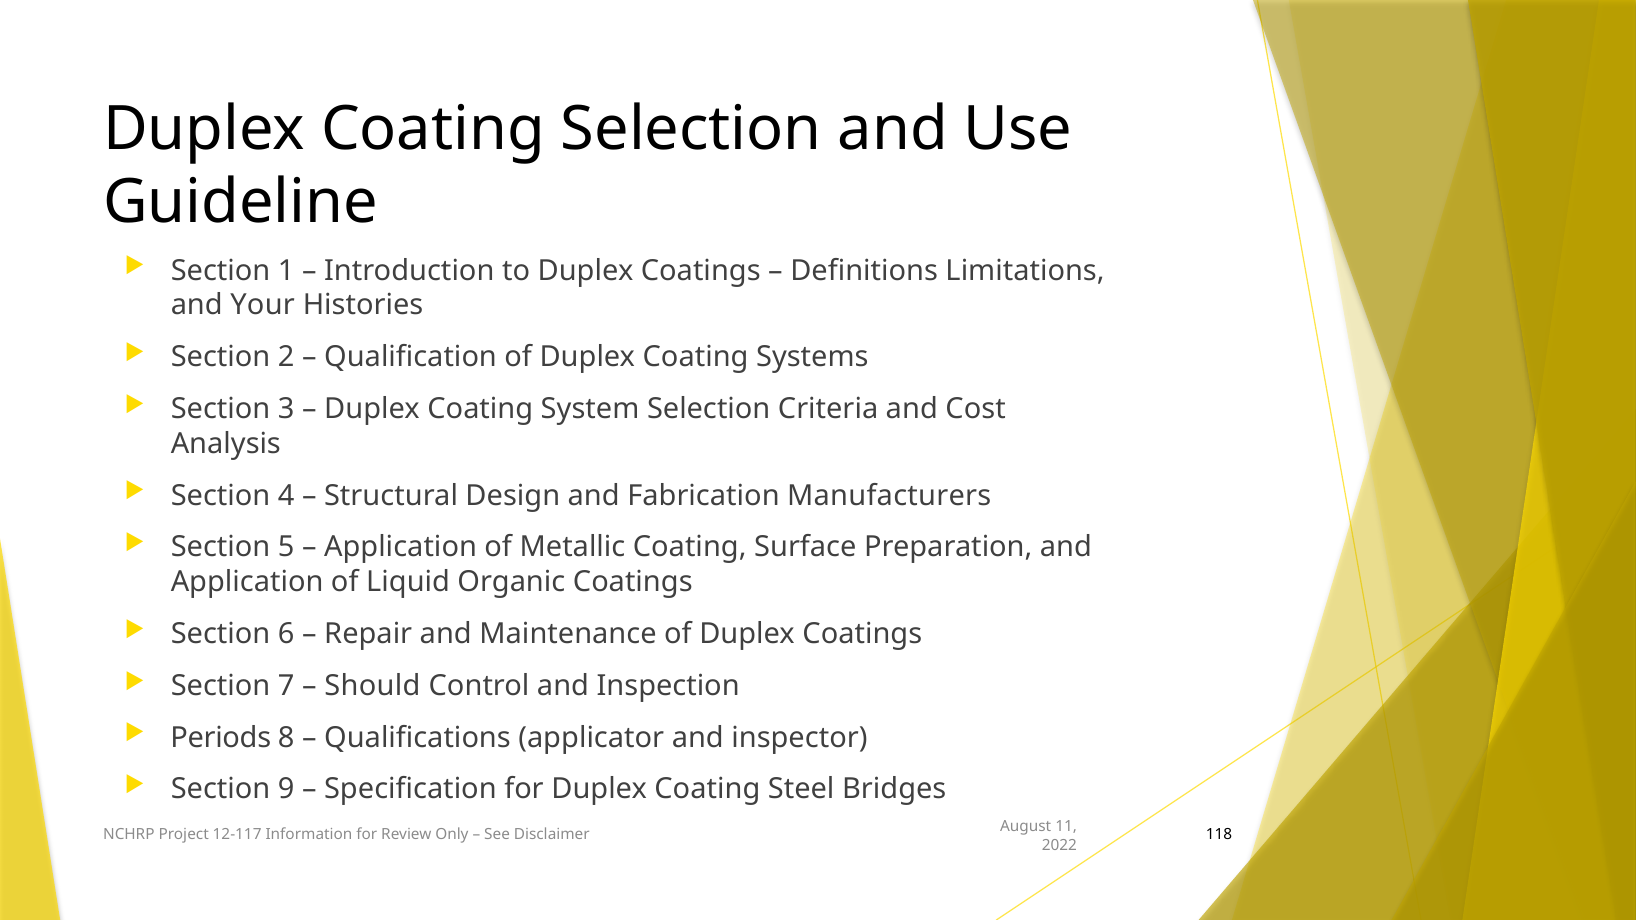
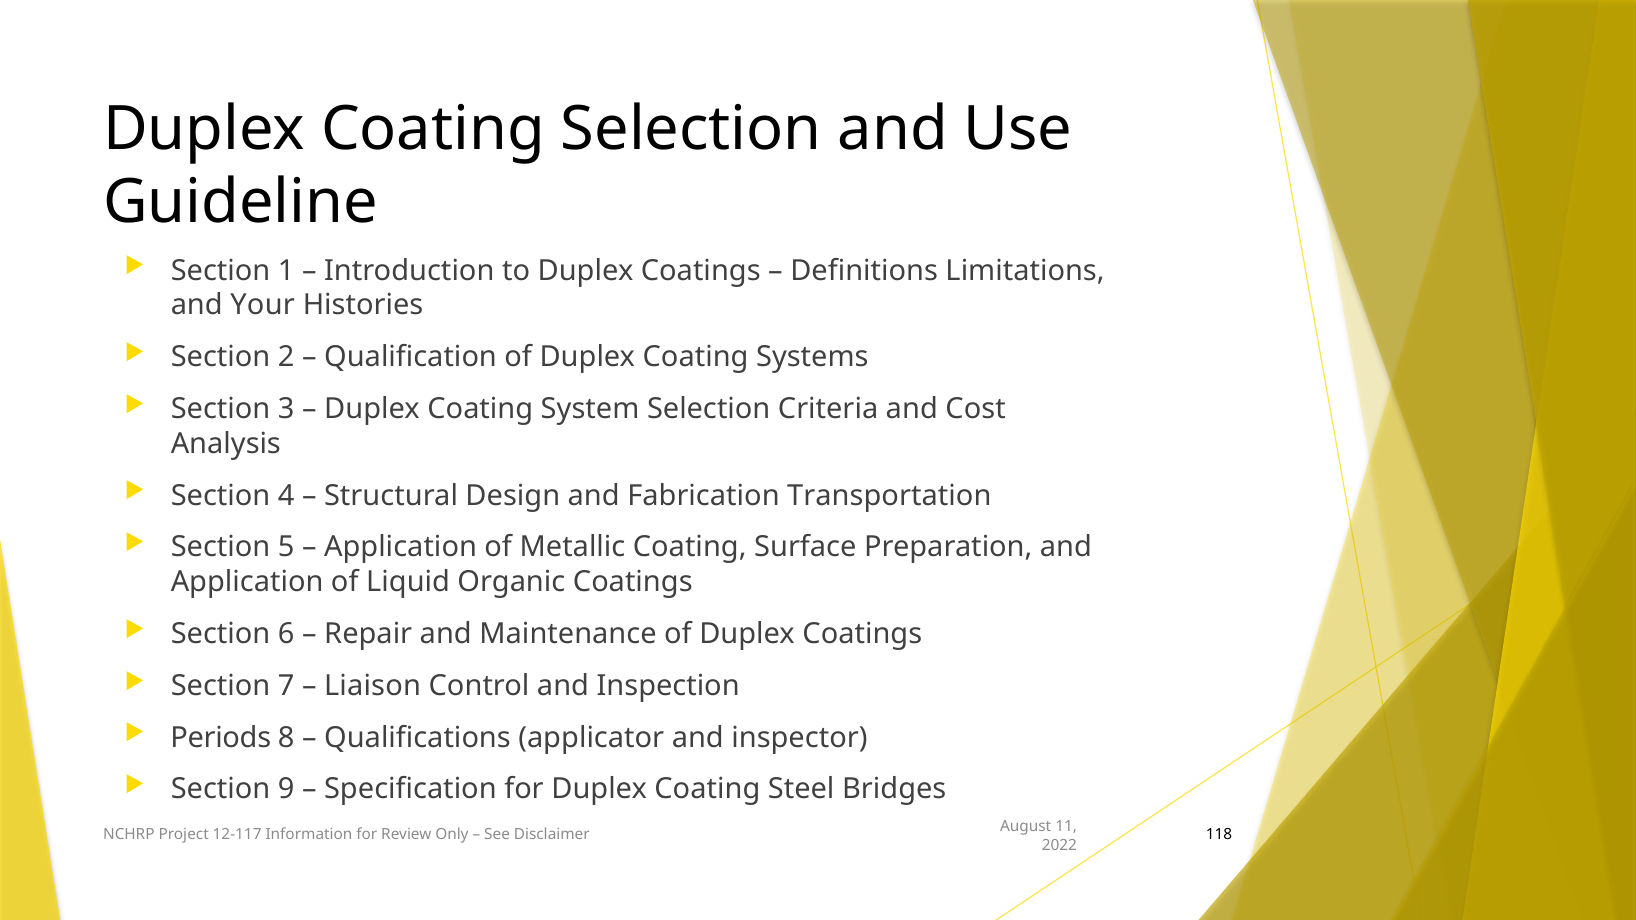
Manufacturers: Manufacturers -> Transportation
Should: Should -> Liaison
